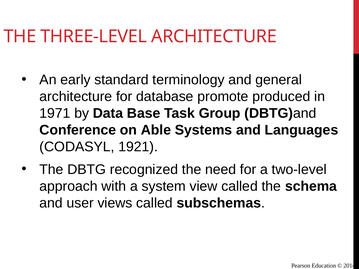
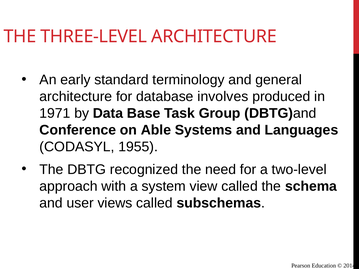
promote: promote -> involves
1921: 1921 -> 1955
